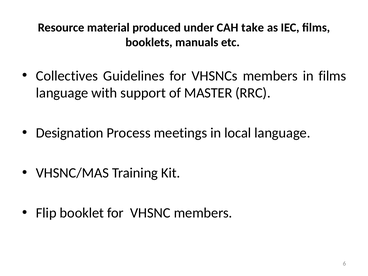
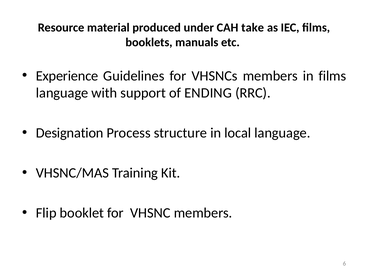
Collectives: Collectives -> Experience
MASTER: MASTER -> ENDING
meetings: meetings -> structure
